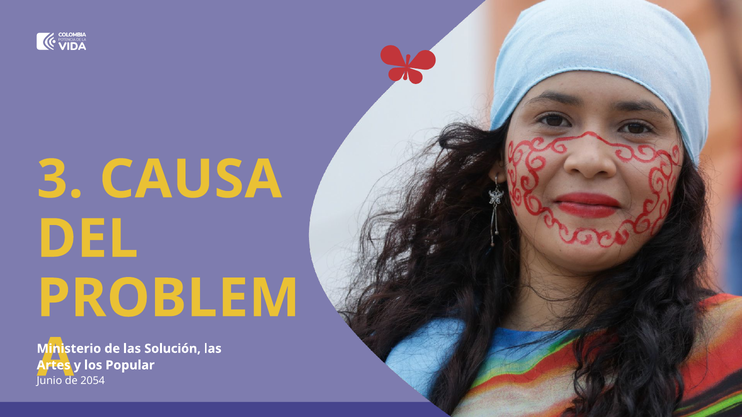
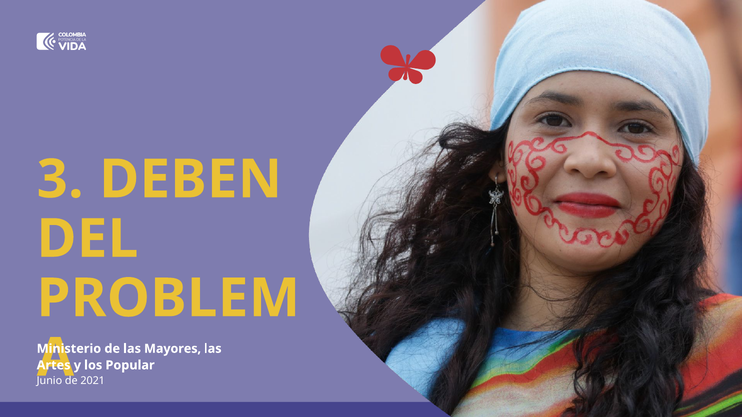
CAUSA: CAUSA -> DEBEN
Solución: Solución -> Mayores
2054: 2054 -> 2021
